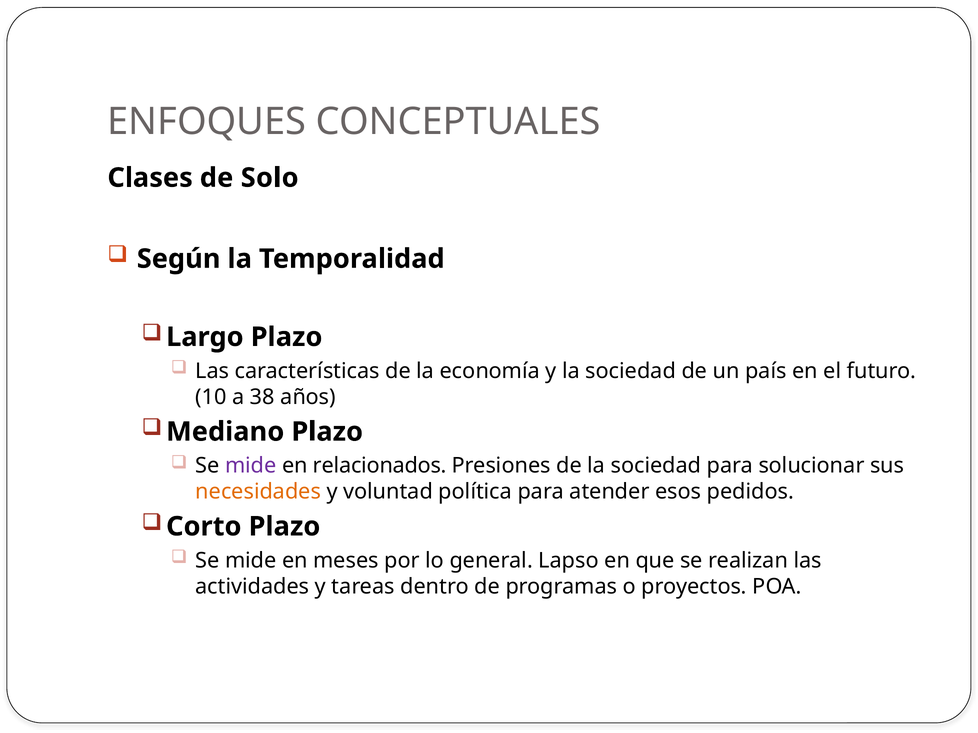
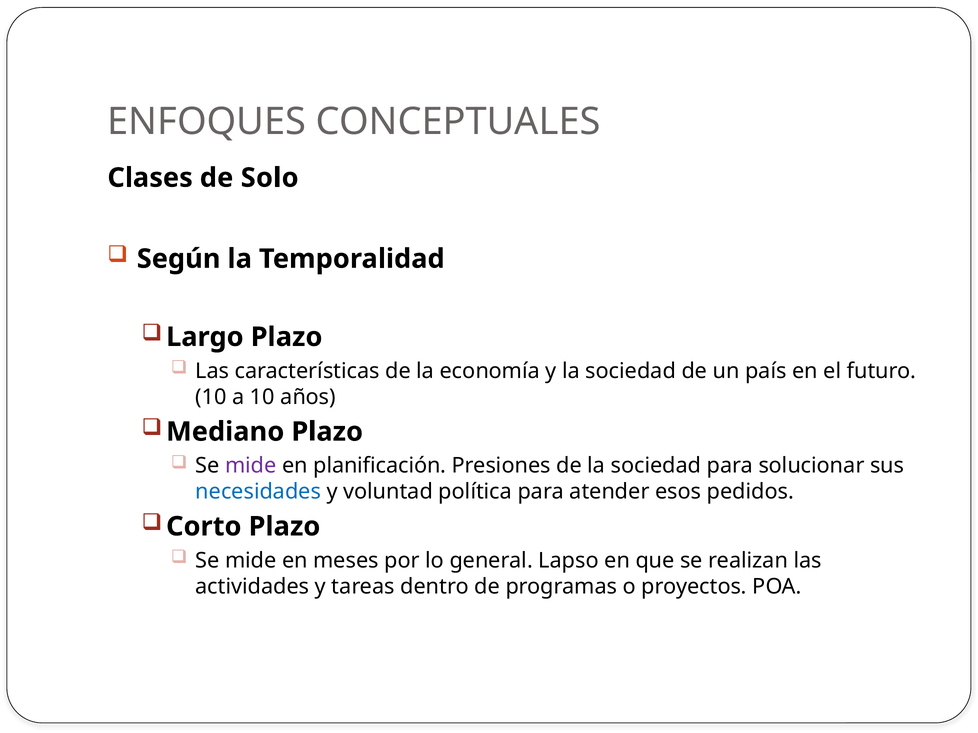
a 38: 38 -> 10
relacionados: relacionados -> planificación
necesidades colour: orange -> blue
